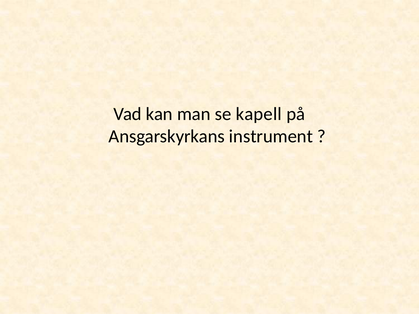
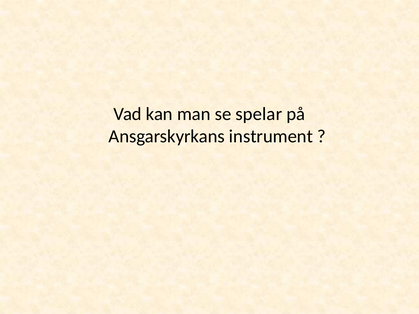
kapell: kapell -> spelar
